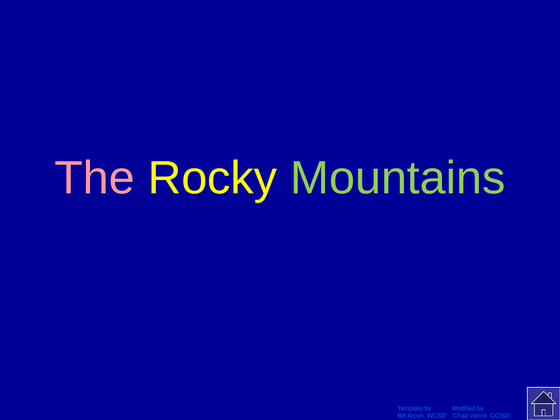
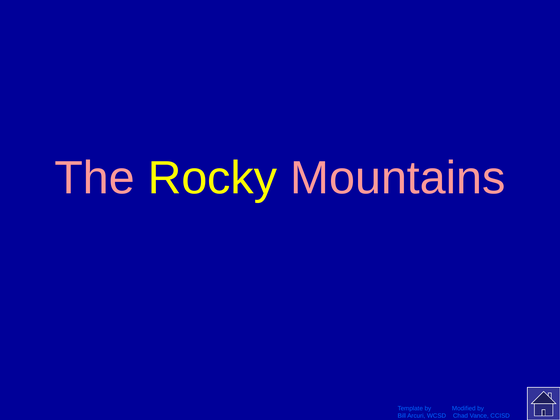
Mountains colour: light green -> pink
